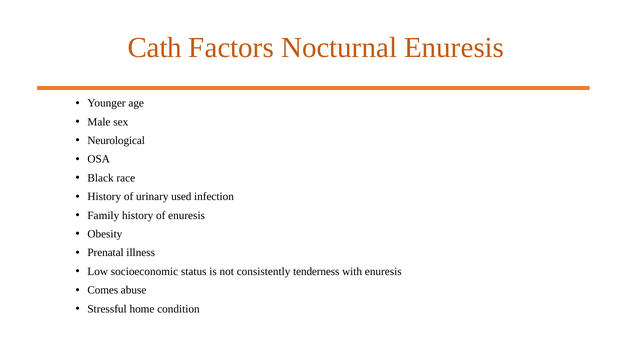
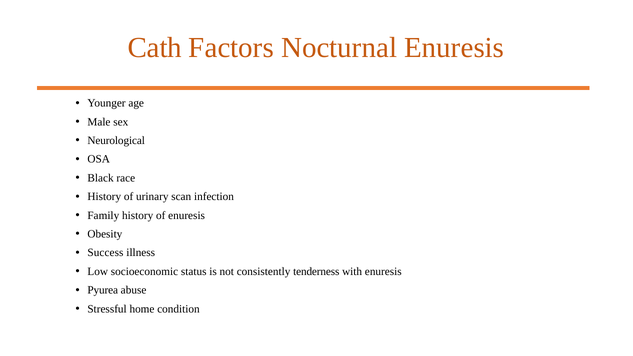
used: used -> scan
Prenatal: Prenatal -> Success
Comes: Comes -> Pyurea
